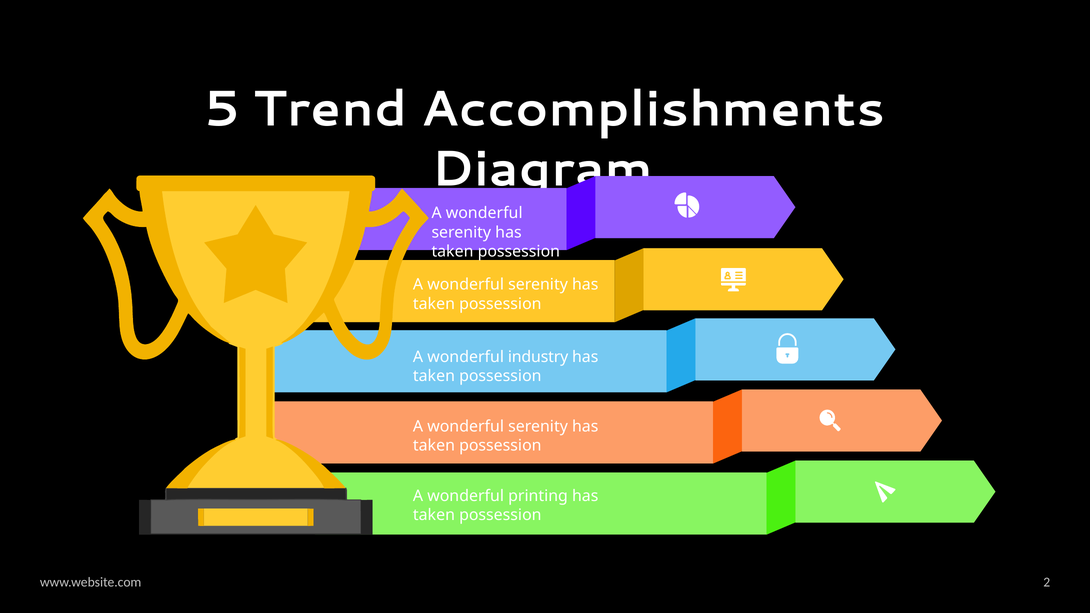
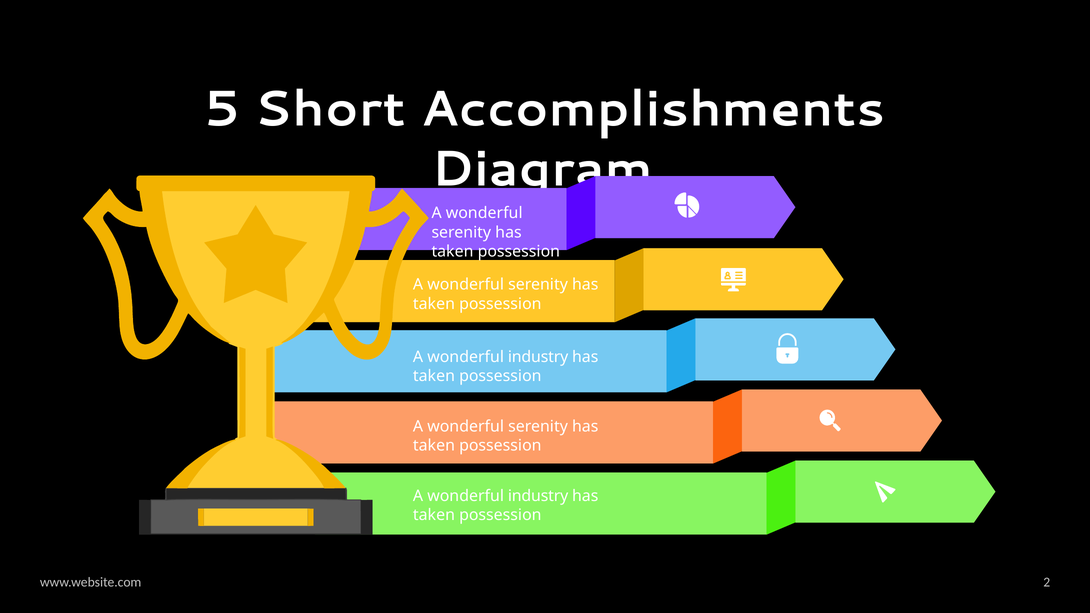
Trend: Trend -> Short
printing at (538, 496): printing -> industry
